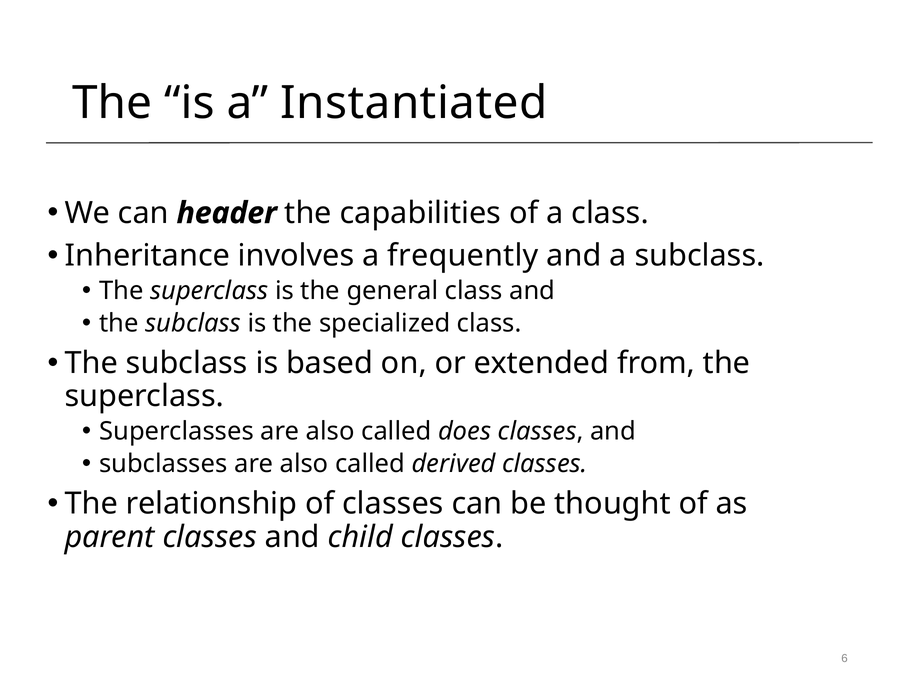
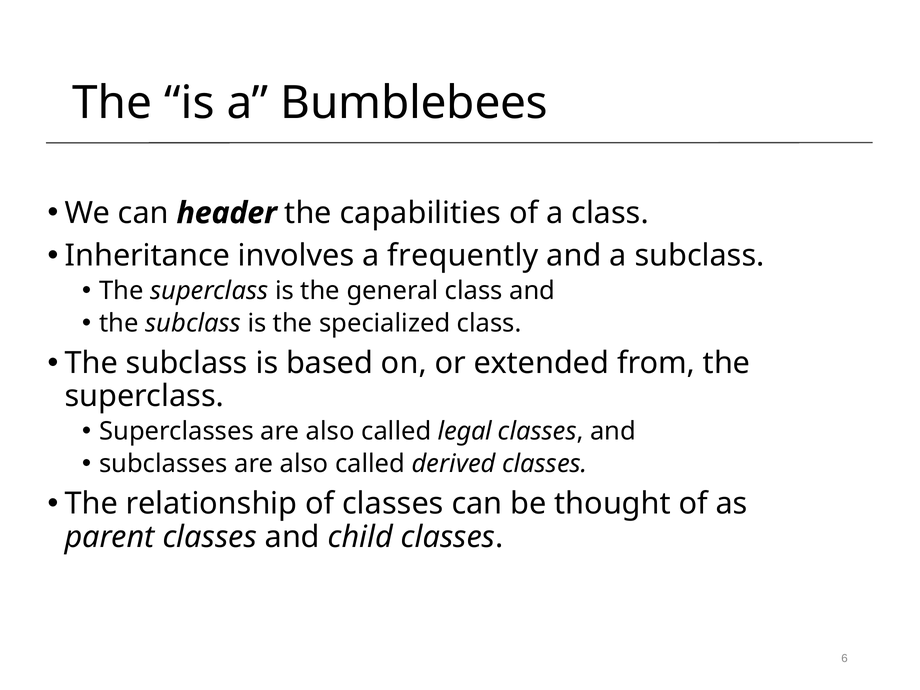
Instantiated: Instantiated -> Bumblebees
does: does -> legal
